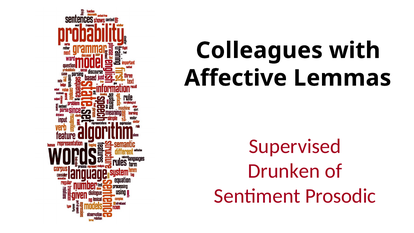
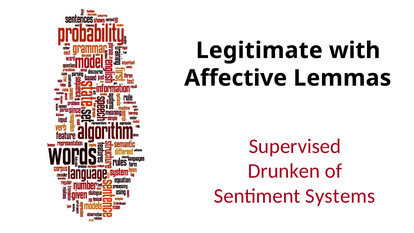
Colleagues: Colleagues -> Legitimate
Prosodic: Prosodic -> Systems
